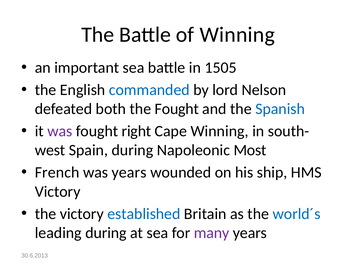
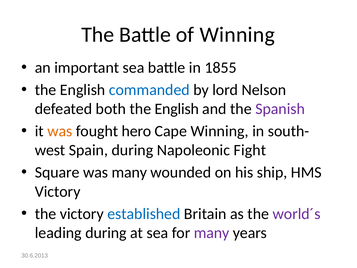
1505: 1505 -> 1855
both the Fought: Fought -> English
Spanish colour: blue -> purple
was at (60, 131) colour: purple -> orange
right: right -> hero
Most: Most -> Fight
French: French -> Square
was years: years -> many
world´s colour: blue -> purple
